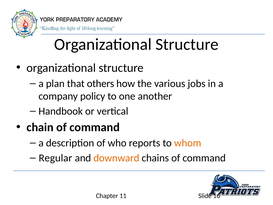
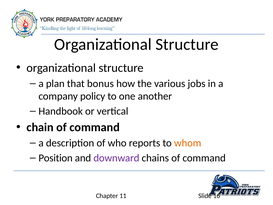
others: others -> bonus
Regular: Regular -> Position
downward colour: orange -> purple
